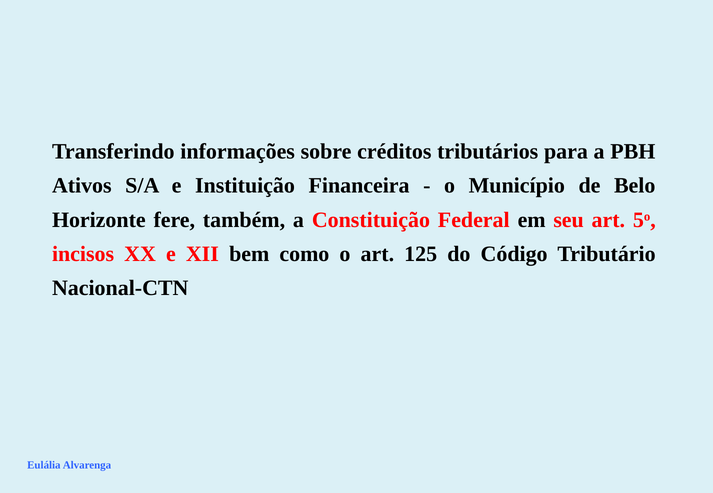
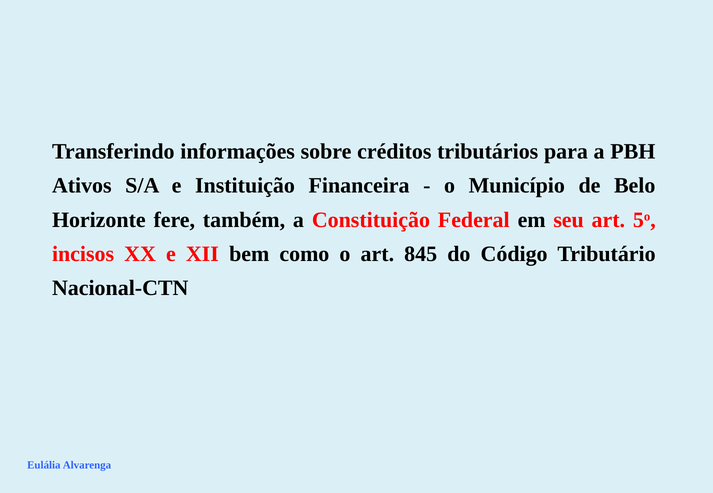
125: 125 -> 845
